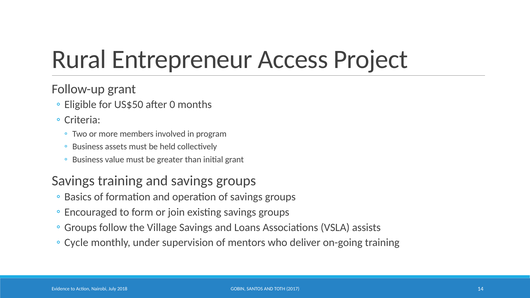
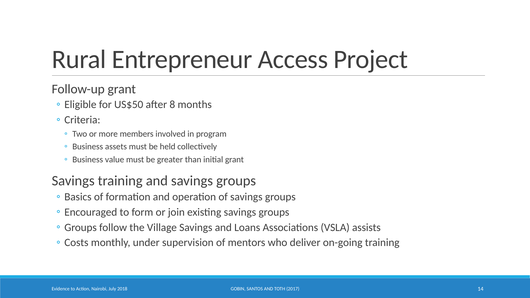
0: 0 -> 8
Cycle: Cycle -> Costs
